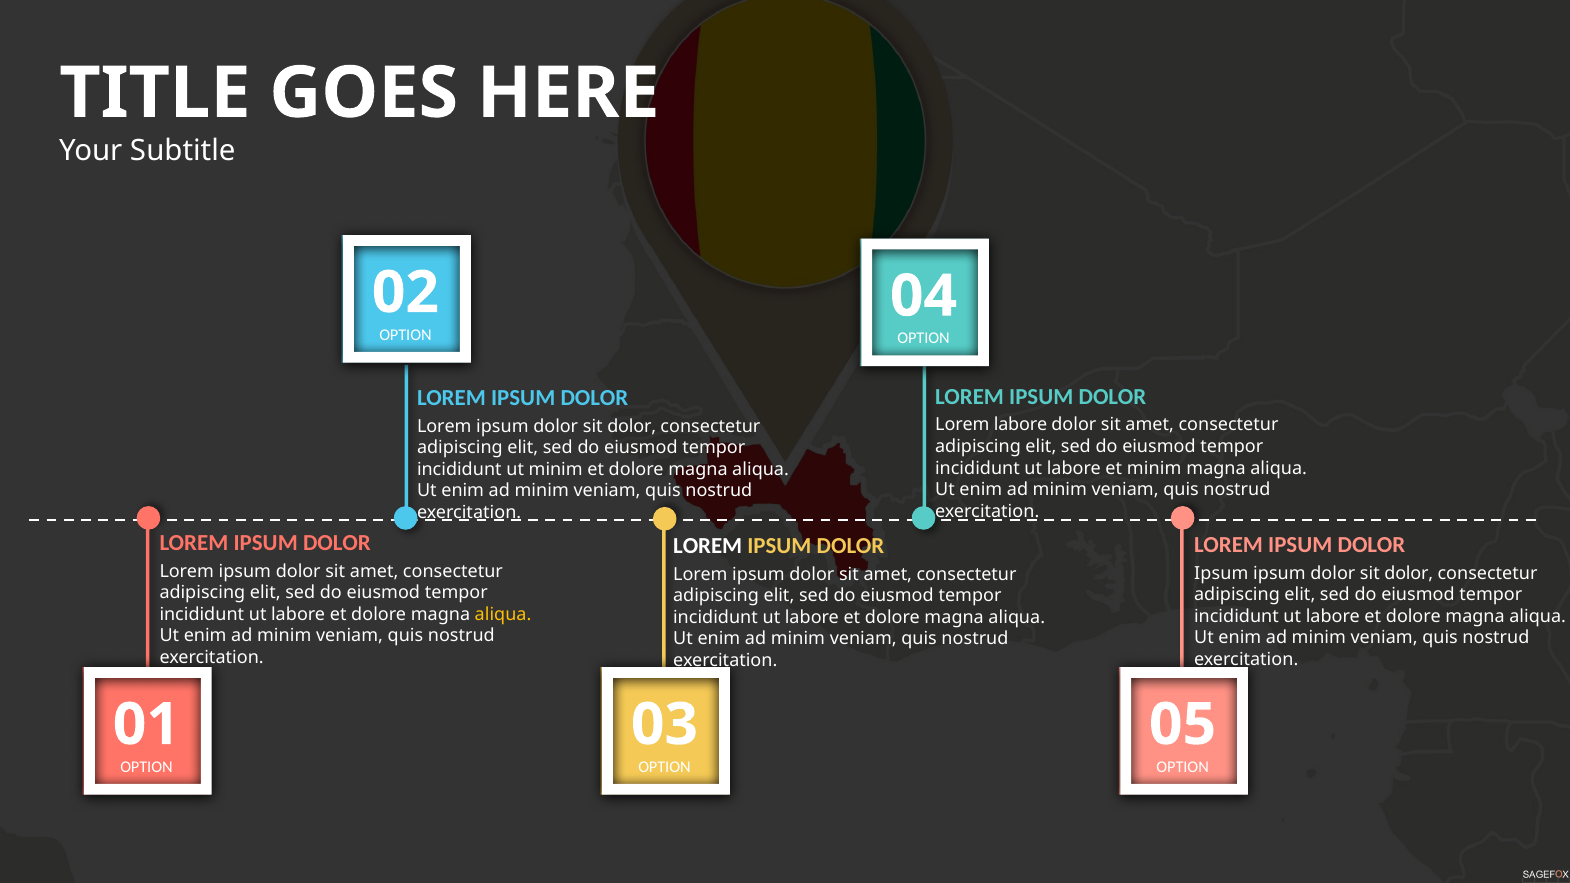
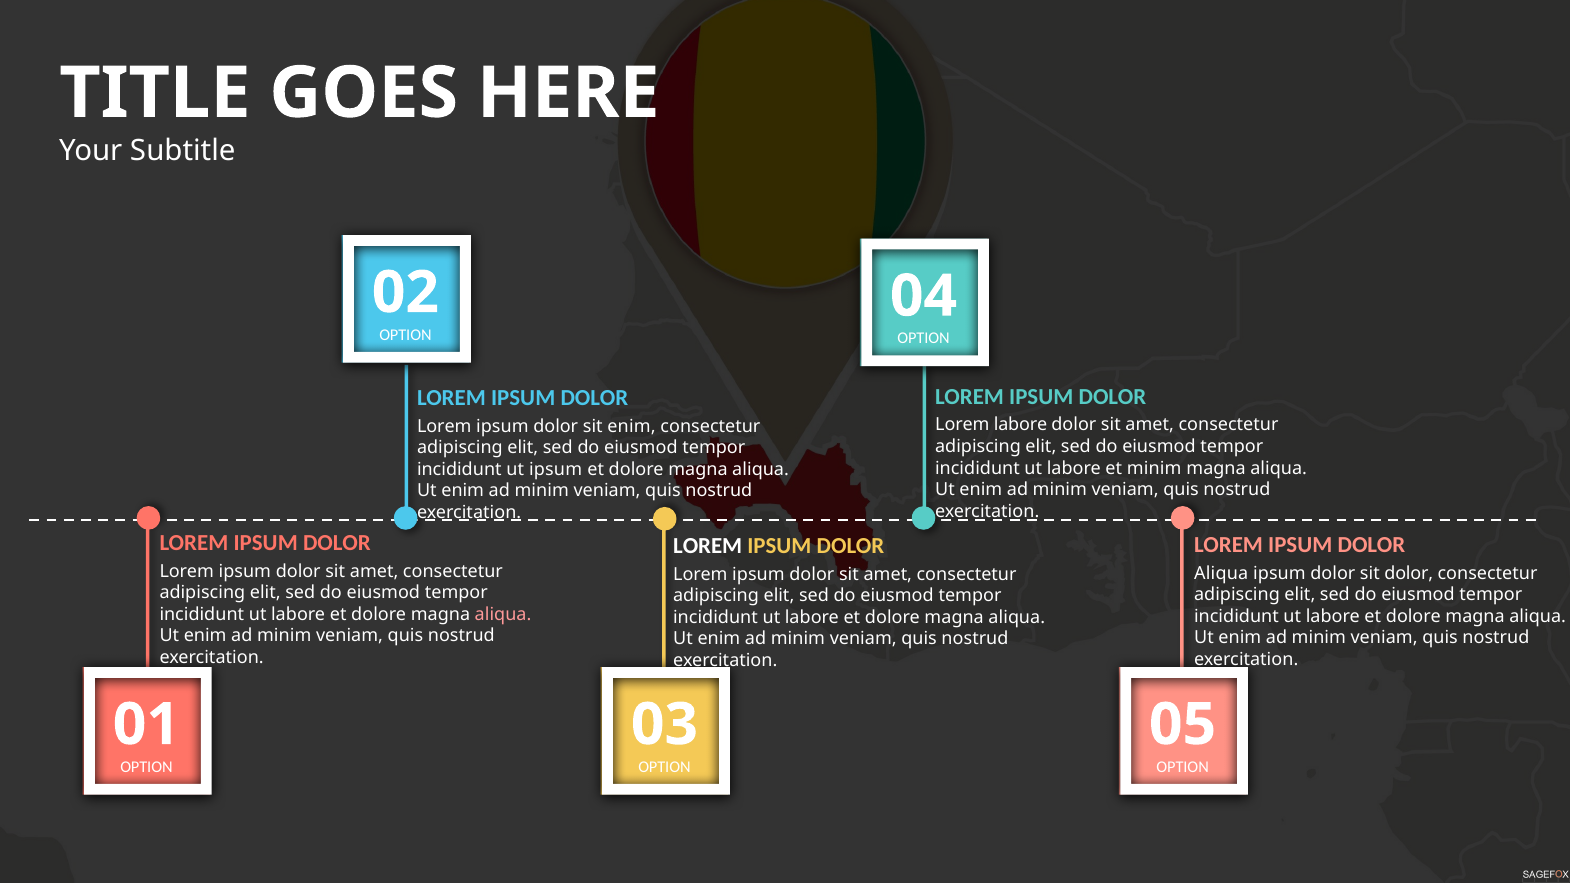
dolor at (632, 426): dolor -> enim
ut minim: minim -> ipsum
Ipsum at (1221, 573): Ipsum -> Aliqua
aliqua at (503, 615) colour: yellow -> pink
